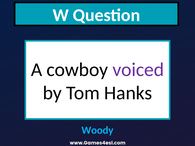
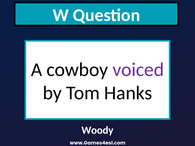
Woody colour: light blue -> white
